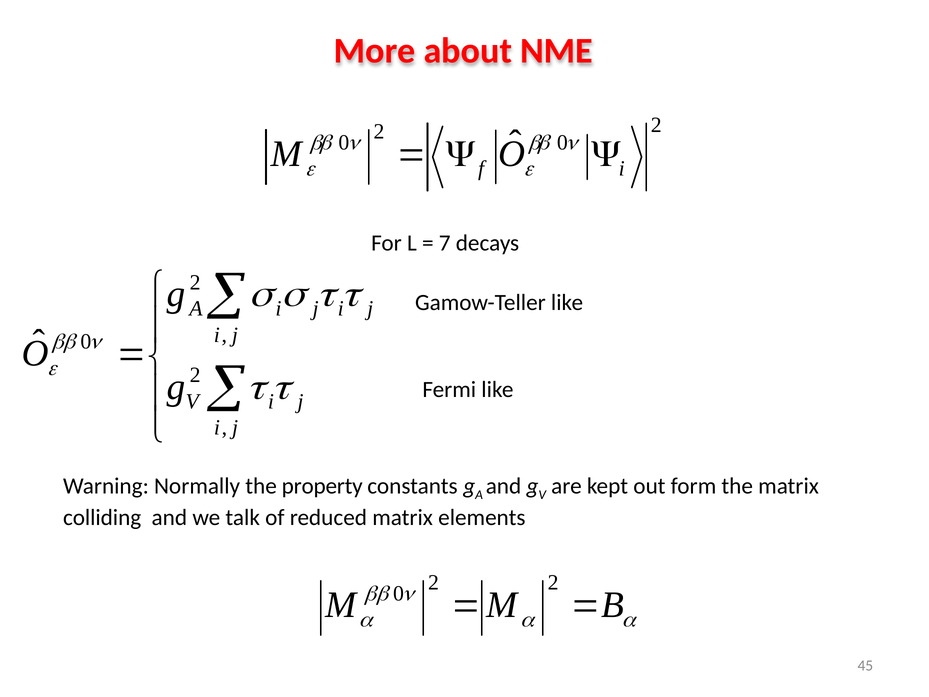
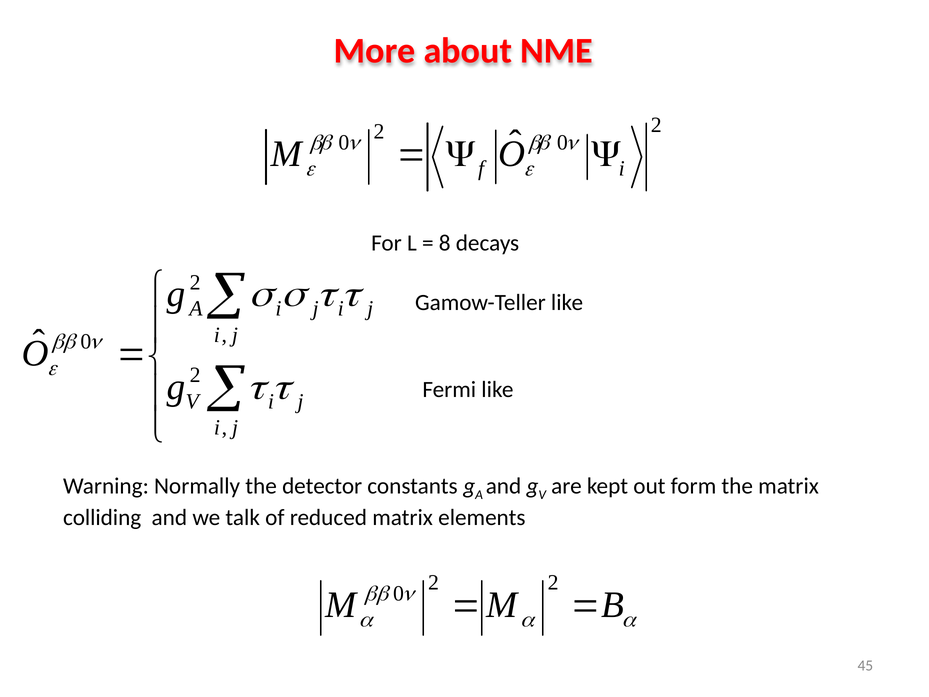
7: 7 -> 8
property: property -> detector
